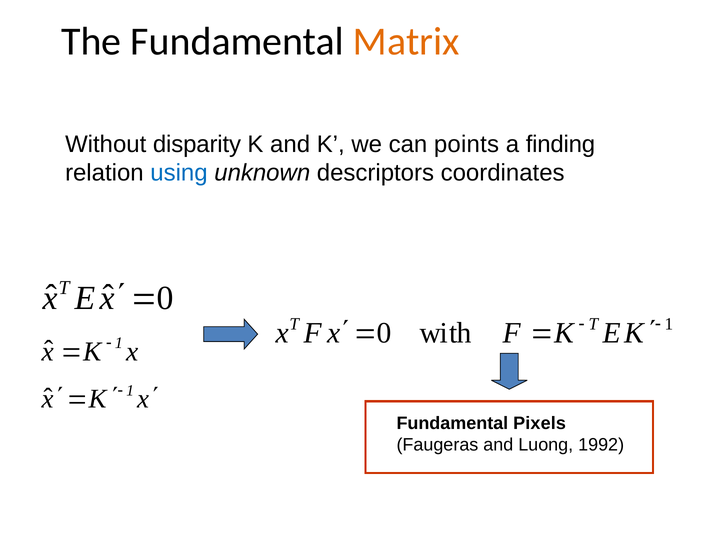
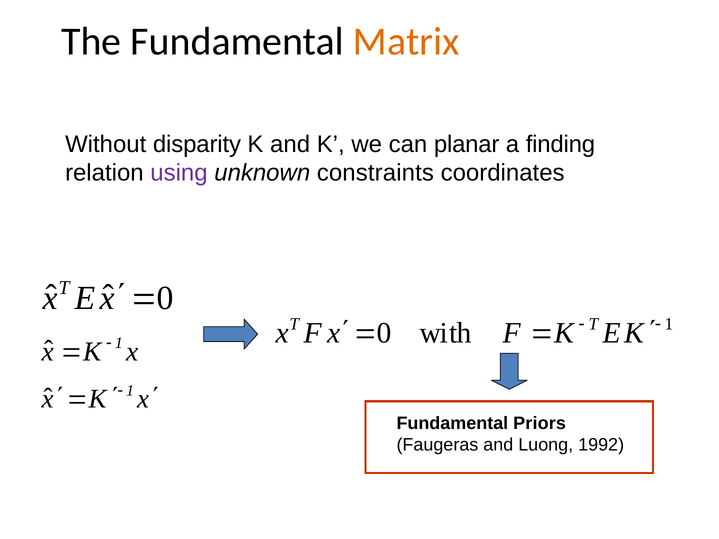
points: points -> planar
using colour: blue -> purple
descriptors: descriptors -> constraints
Pixels: Pixels -> Priors
